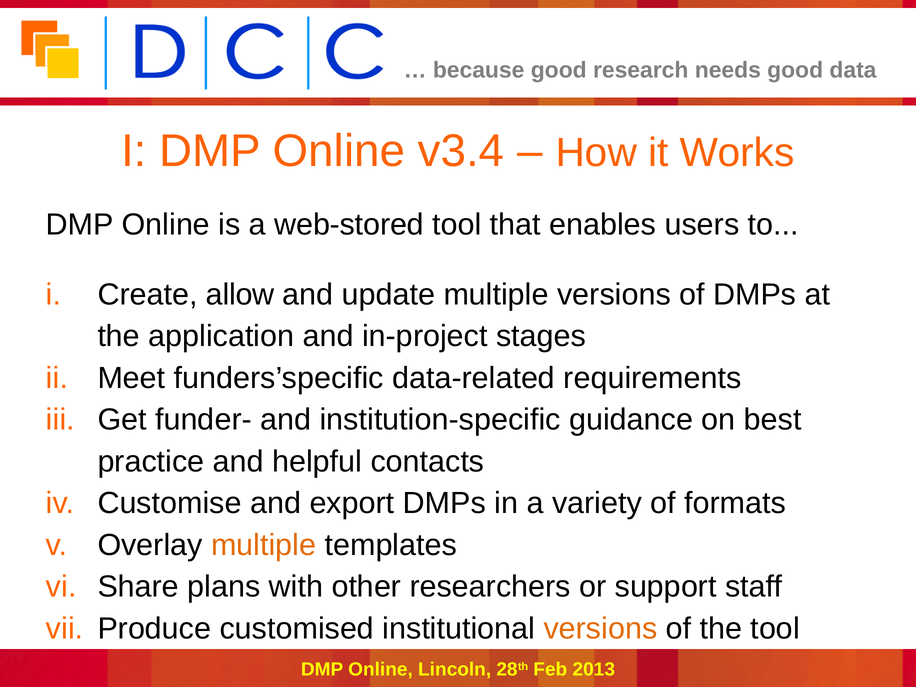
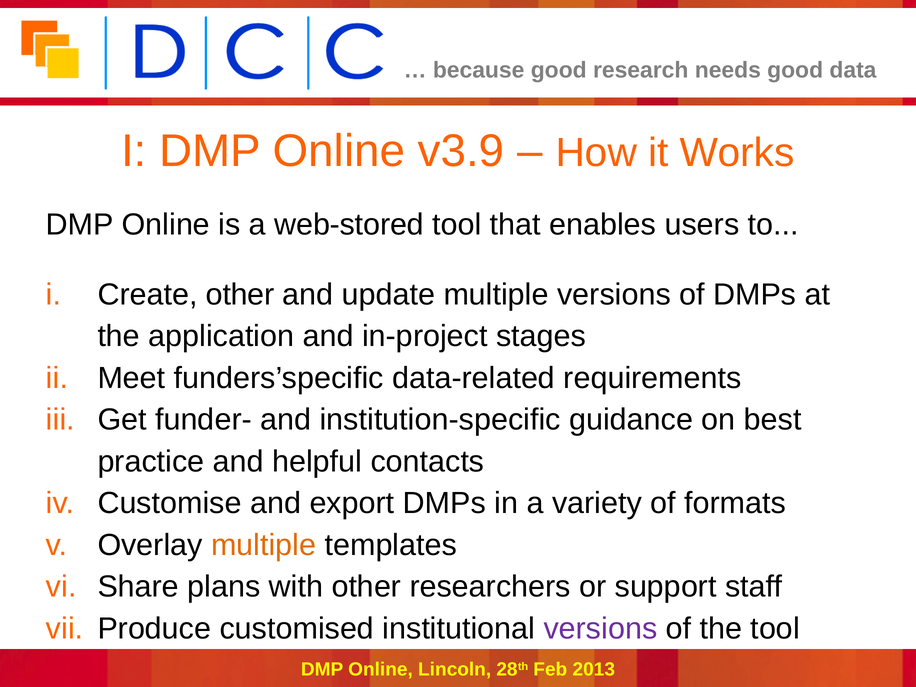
v3.4: v3.4 -> v3.9
Create allow: allow -> other
versions at (600, 629) colour: orange -> purple
